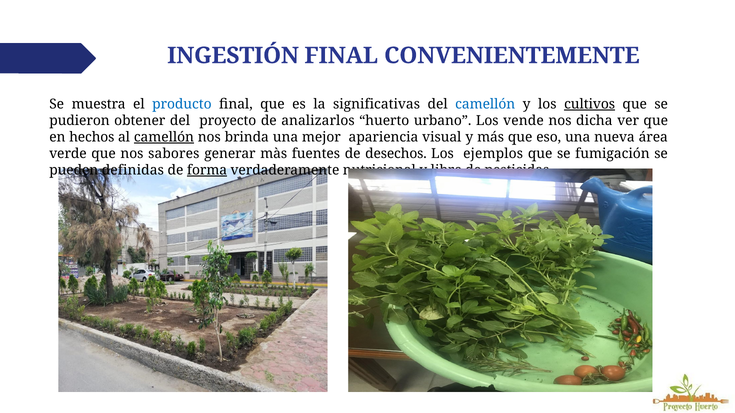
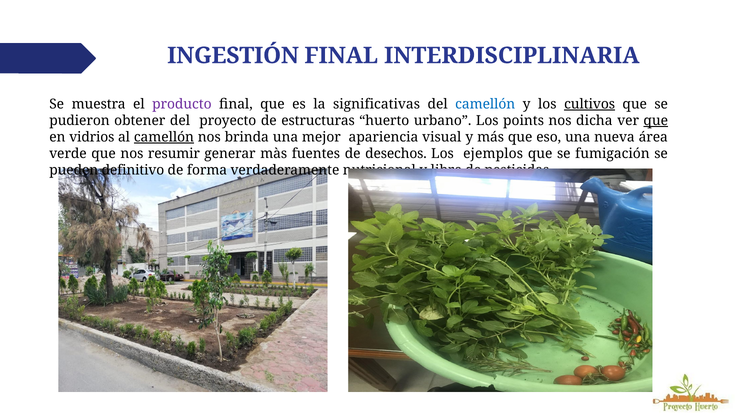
CONVENIENTEMENTE: CONVENIENTEMENTE -> INTERDISCIPLINARIA
producto colour: blue -> purple
analizarlos: analizarlos -> estructuras
vende: vende -> points
que at (656, 121) underline: none -> present
hechos: hechos -> vidrios
sabores: sabores -> resumir
definidas: definidas -> definitivo
forma underline: present -> none
